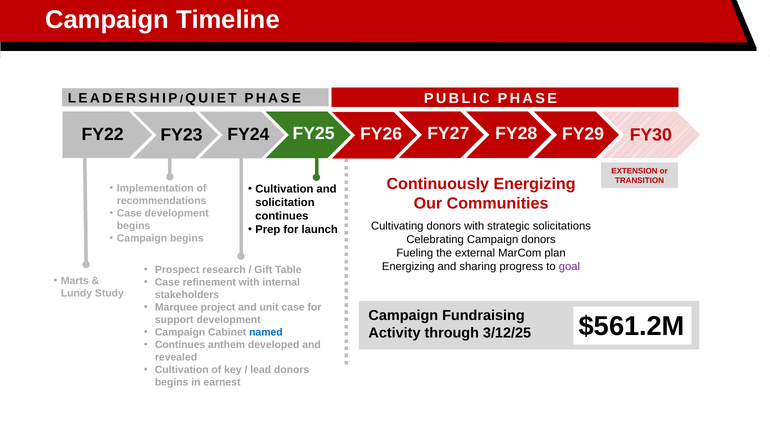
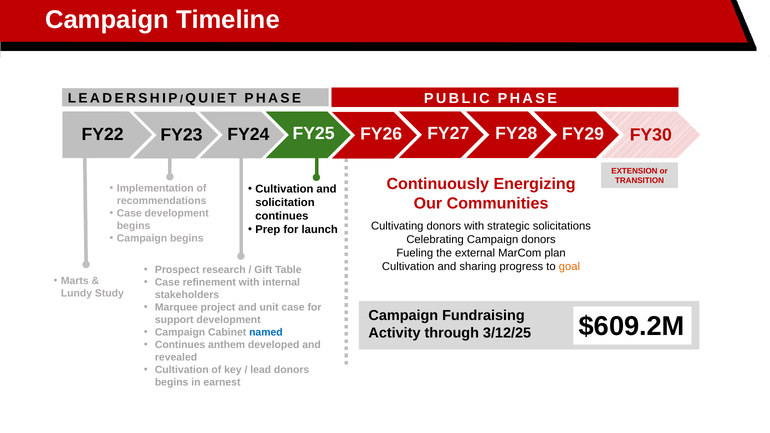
Energizing at (408, 267): Energizing -> Cultivation
goal colour: purple -> orange
$561.2M: $561.2M -> $609.2M
